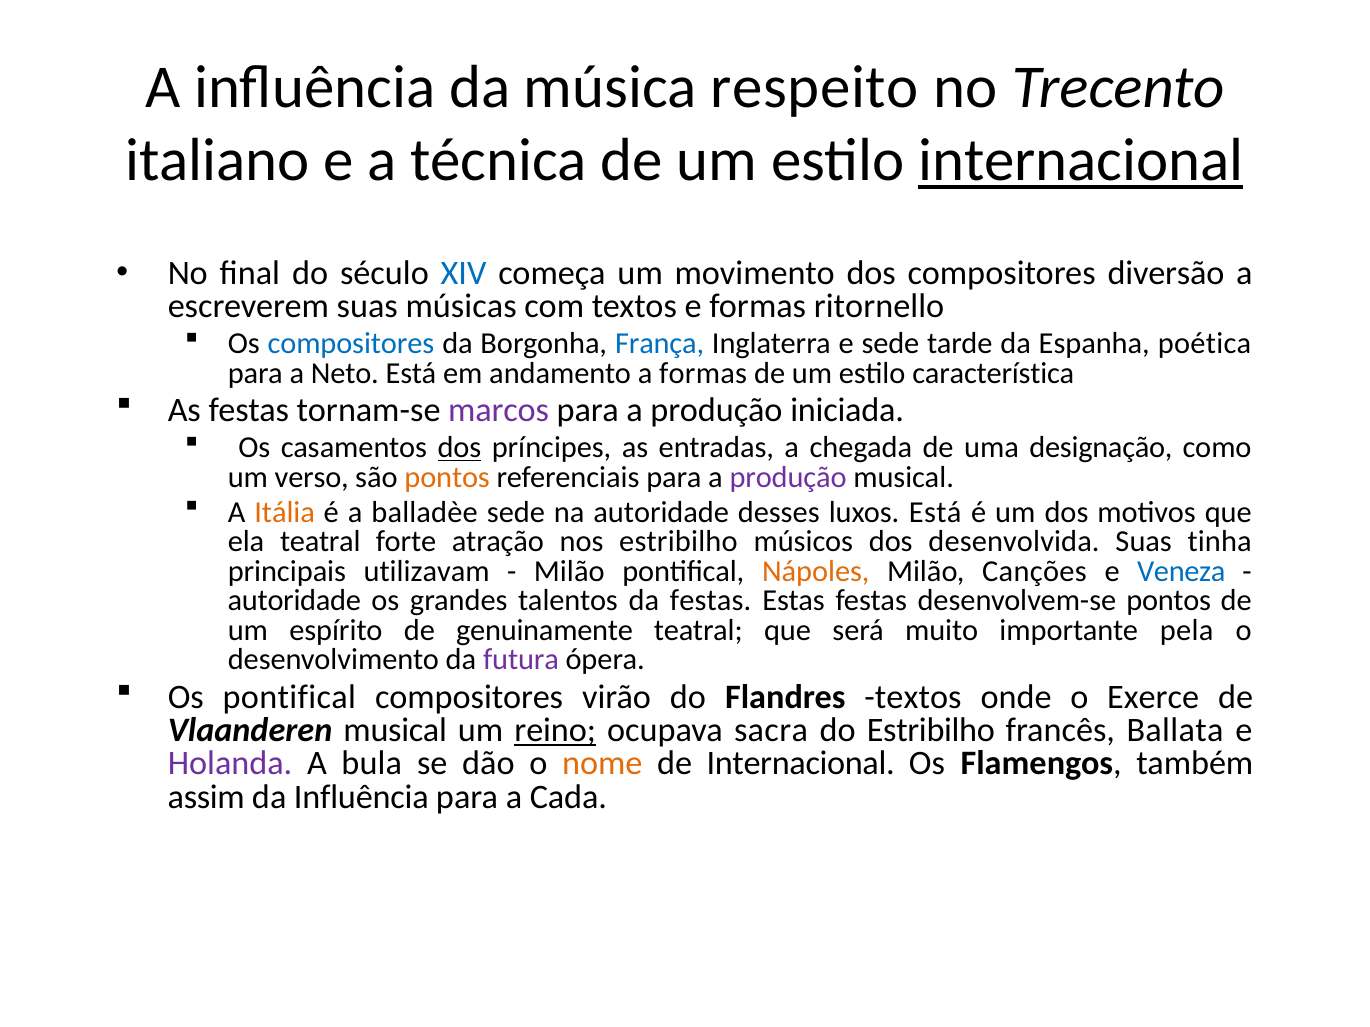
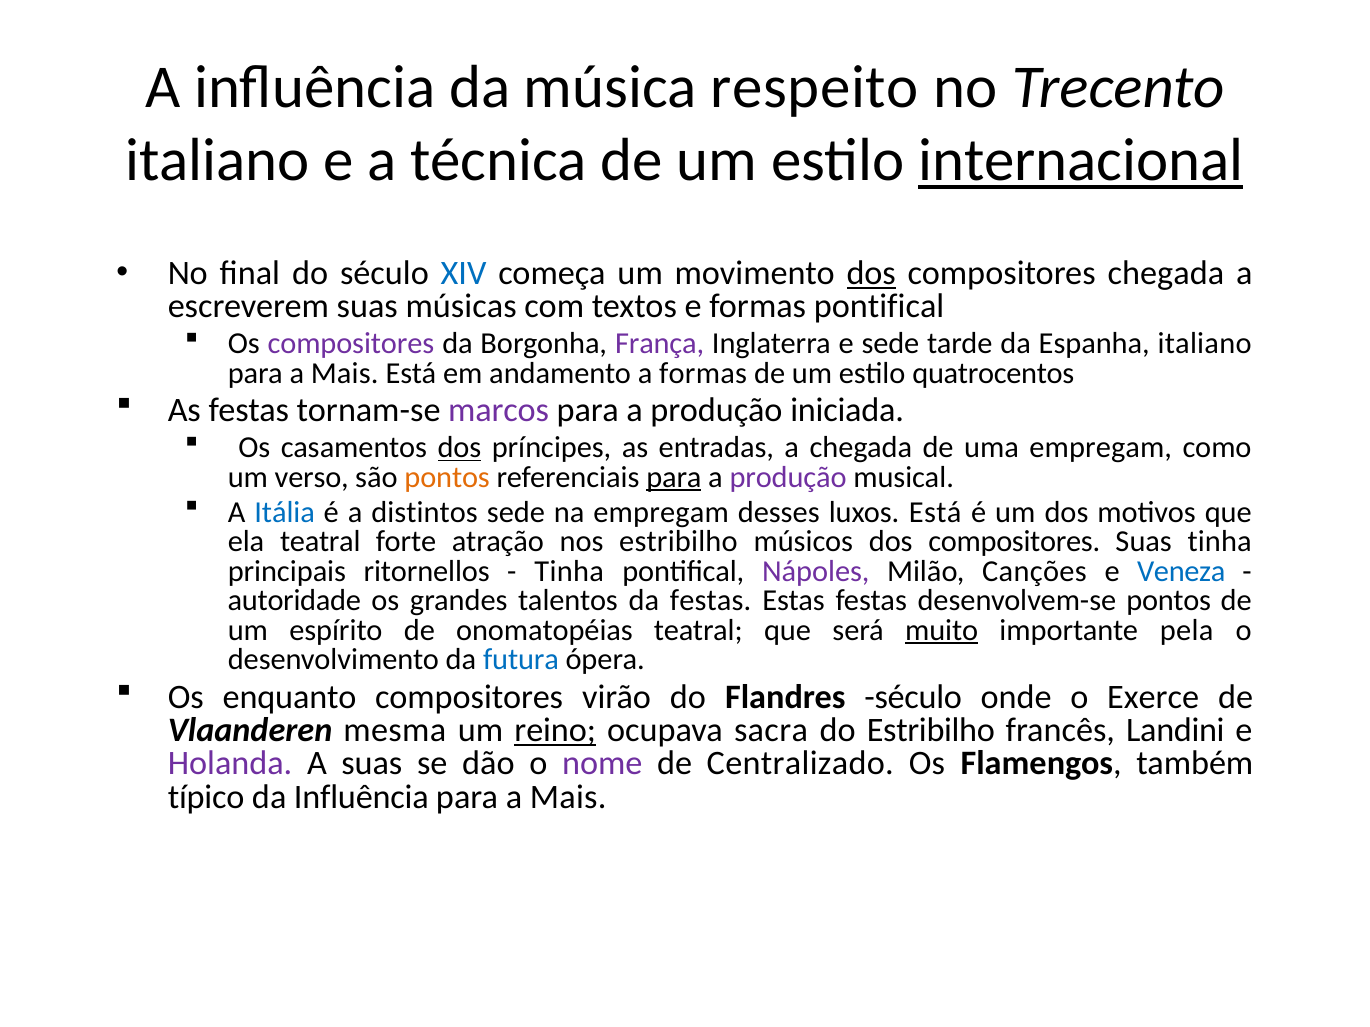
dos at (871, 273) underline: none -> present
compositores diversão: diversão -> chegada
formas ritornello: ritornello -> pontifical
compositores at (351, 344) colour: blue -> purple
França colour: blue -> purple
Espanha poética: poética -> italiano
Neto at (345, 373): Neto -> Mais
característica: característica -> quatrocentos
uma designação: designação -> empregam
para at (674, 477) underline: none -> present
Itália colour: orange -> blue
balladèe: balladèe -> distintos
na autoridade: autoridade -> empregam
músicos dos desenvolvida: desenvolvida -> compositores
utilizavam: utilizavam -> ritornellos
Milão at (569, 571): Milão -> Tinha
Nápoles colour: orange -> purple
genuinamente: genuinamente -> onomatopéias
muito underline: none -> present
futura colour: purple -> blue
Os pontifical: pontifical -> enquanto
Flandres textos: textos -> século
Vlaanderen musical: musical -> mesma
Ballata: Ballata -> Landini
A bula: bula -> suas
nome colour: orange -> purple
de Internacional: Internacional -> Centralizado
assim: assim -> típico
Cada at (568, 797): Cada -> Mais
